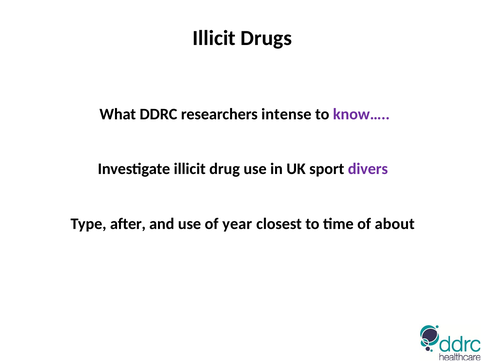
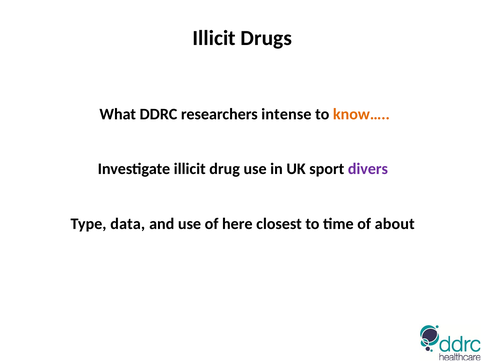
know… colour: purple -> orange
after: after -> data
year: year -> here
